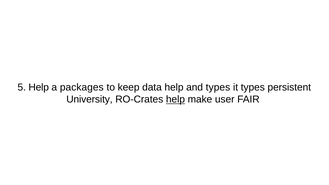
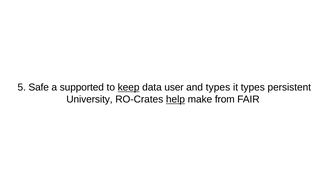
5 Help: Help -> Safe
packages: packages -> supported
keep underline: none -> present
data help: help -> user
user: user -> from
